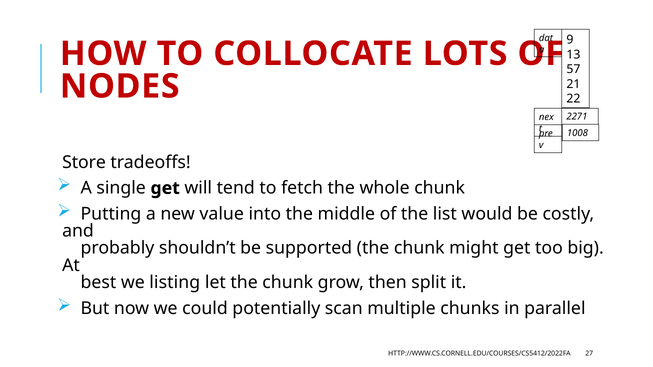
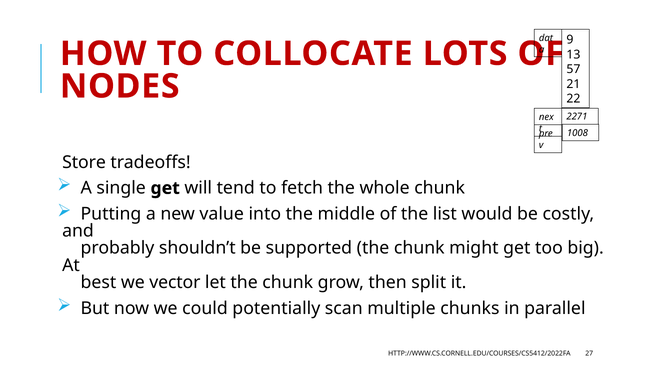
listing: listing -> vector
